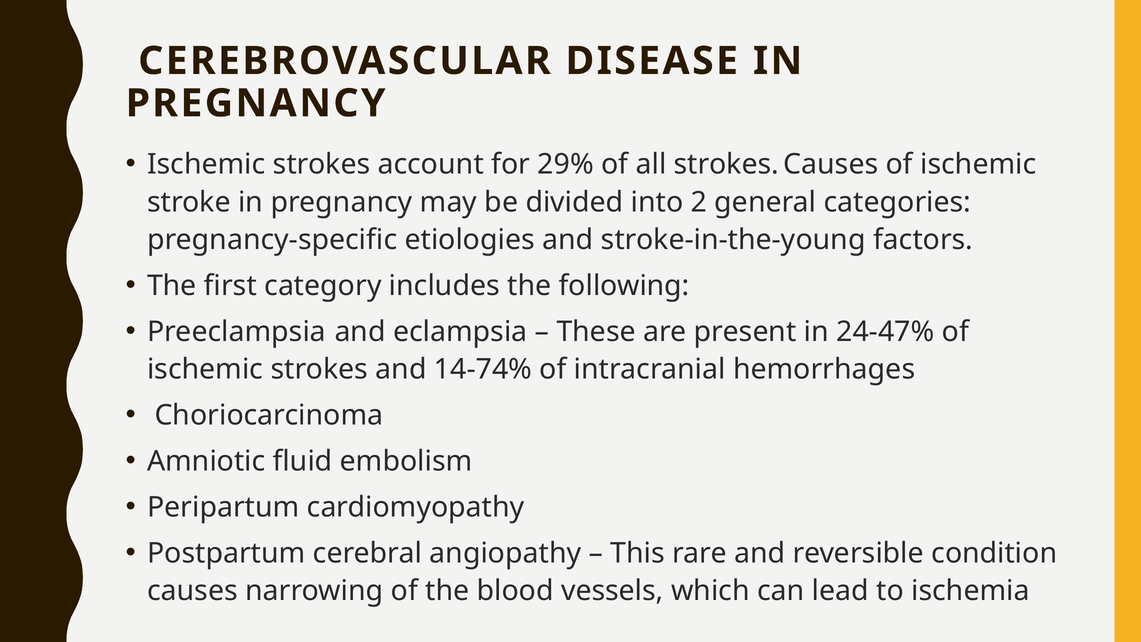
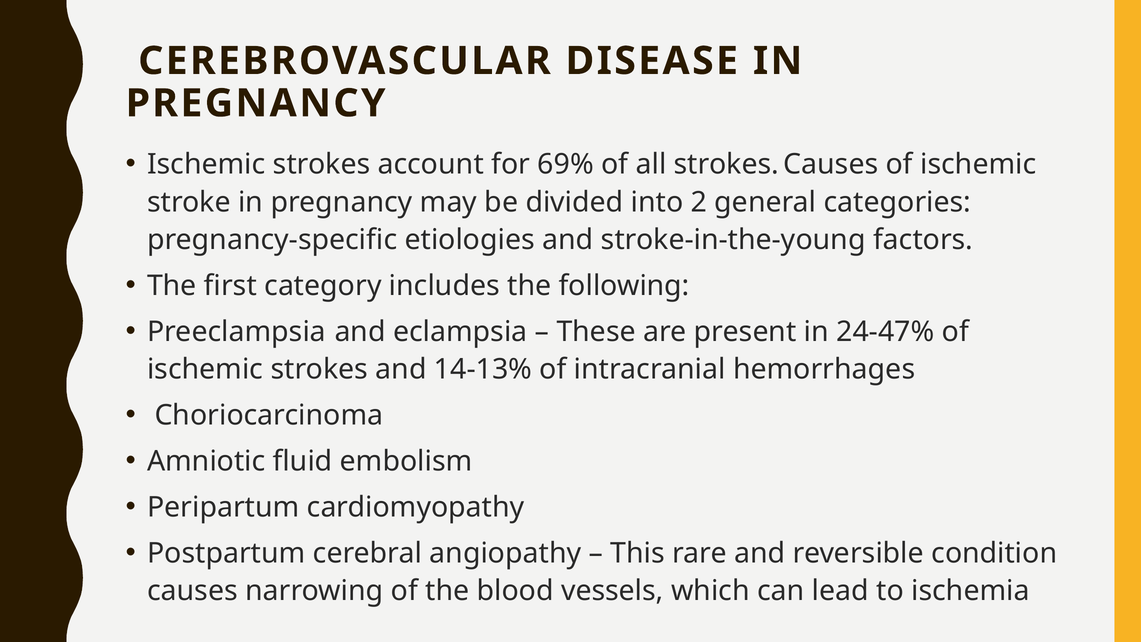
29%: 29% -> 69%
14-74%: 14-74% -> 14-13%
